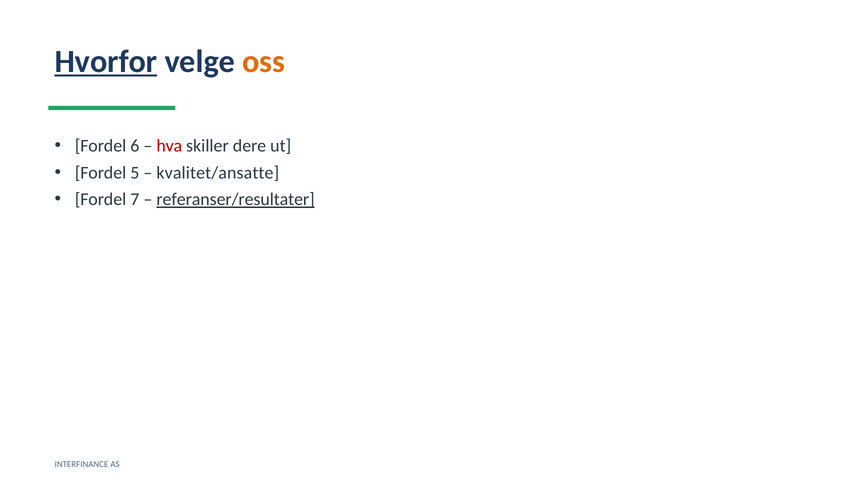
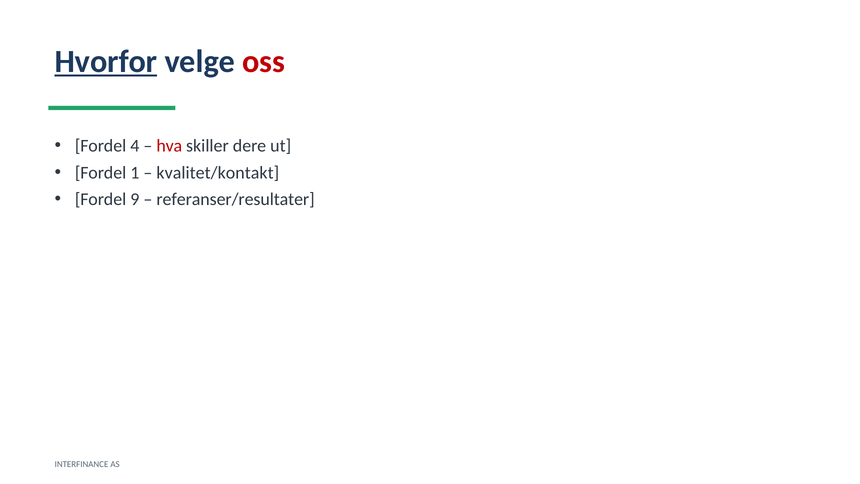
oss colour: orange -> red
6: 6 -> 4
5: 5 -> 1
kvalitet/ansatte: kvalitet/ansatte -> kvalitet/kontakt
7: 7 -> 9
referanser/resultater underline: present -> none
